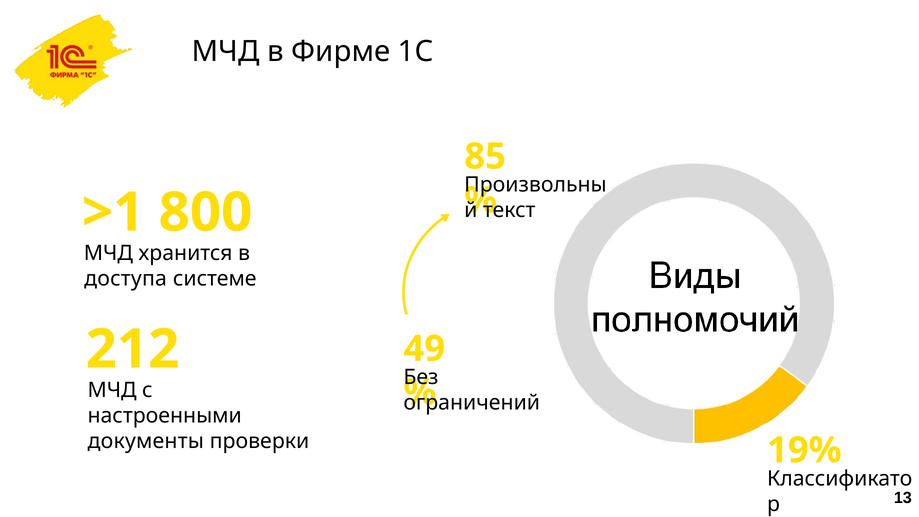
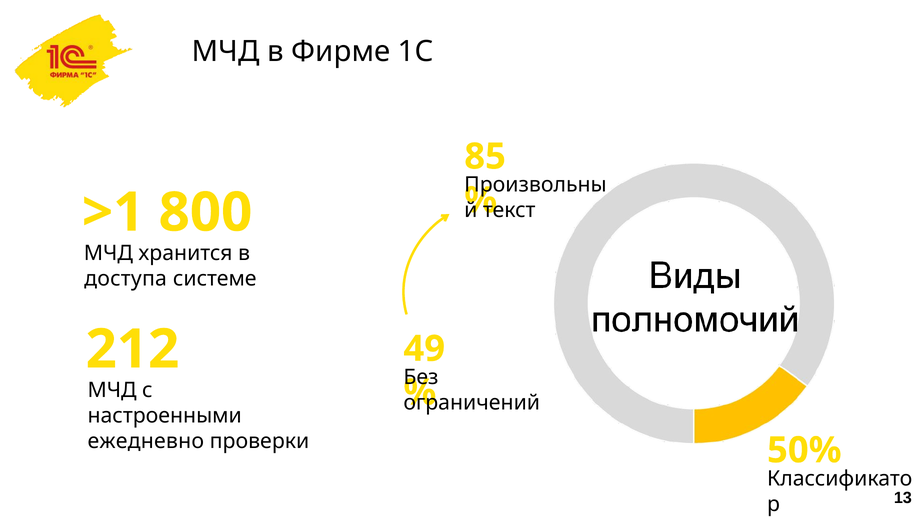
документы: документы -> ежедневно
19%: 19% -> 50%
